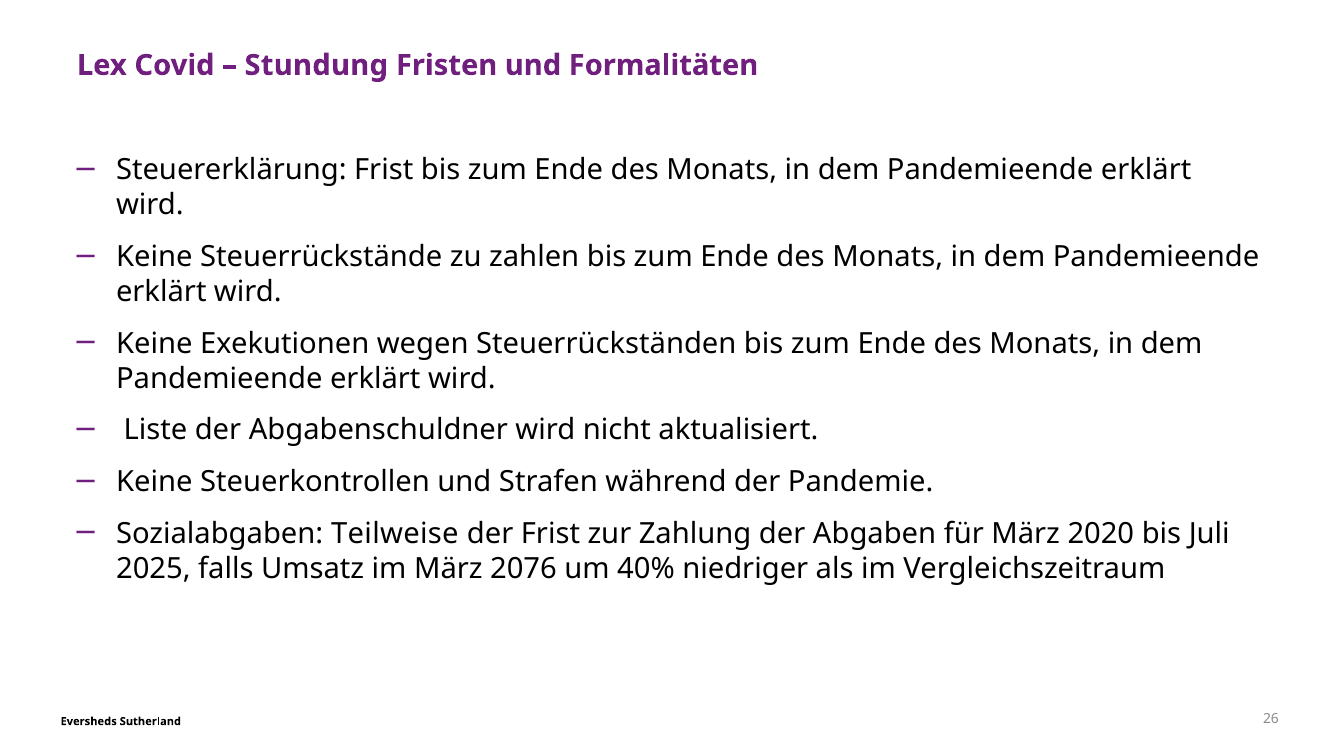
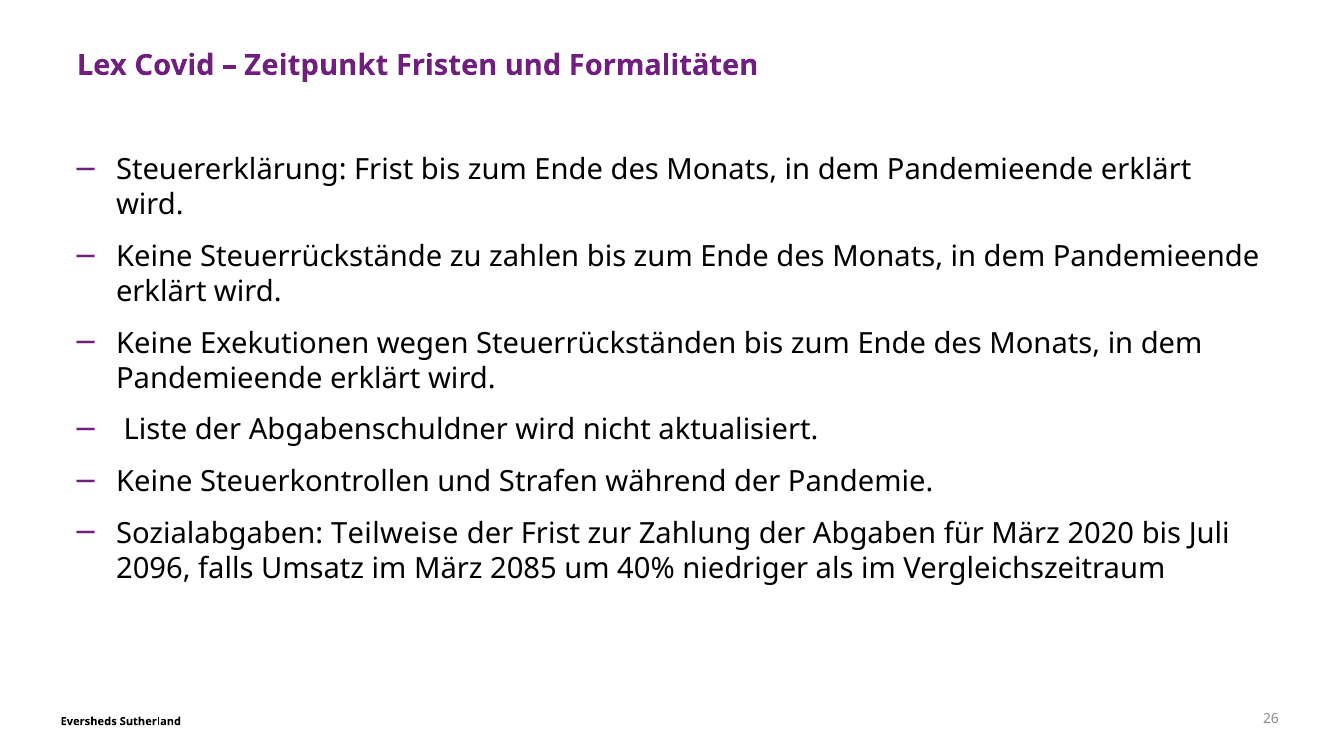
Stundung: Stundung -> Zeitpunkt
2025: 2025 -> 2096
2076: 2076 -> 2085
